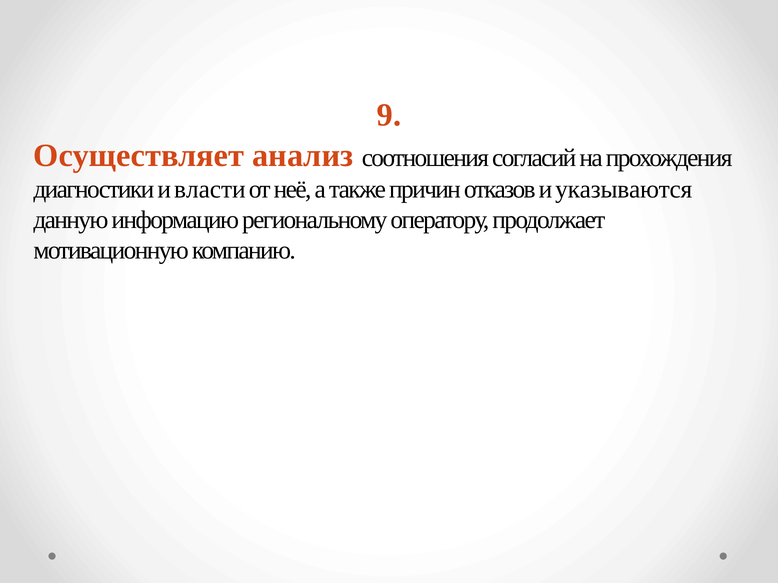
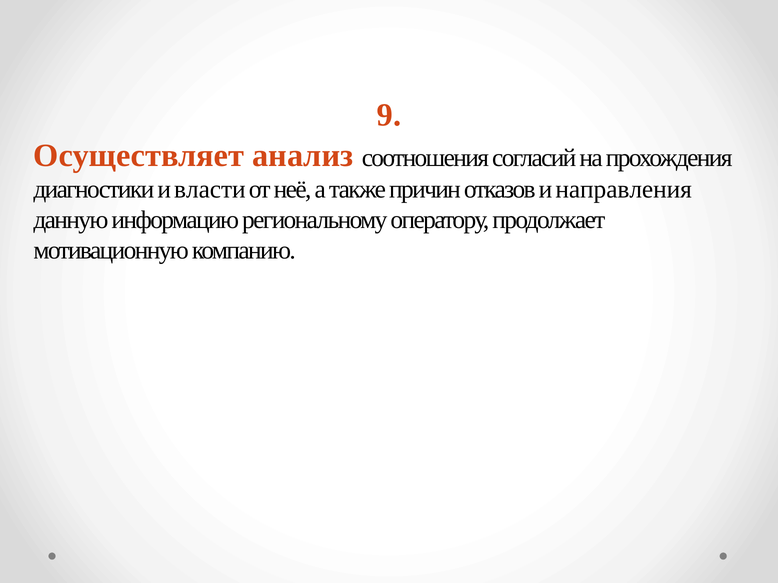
указываются: указываются -> направления
